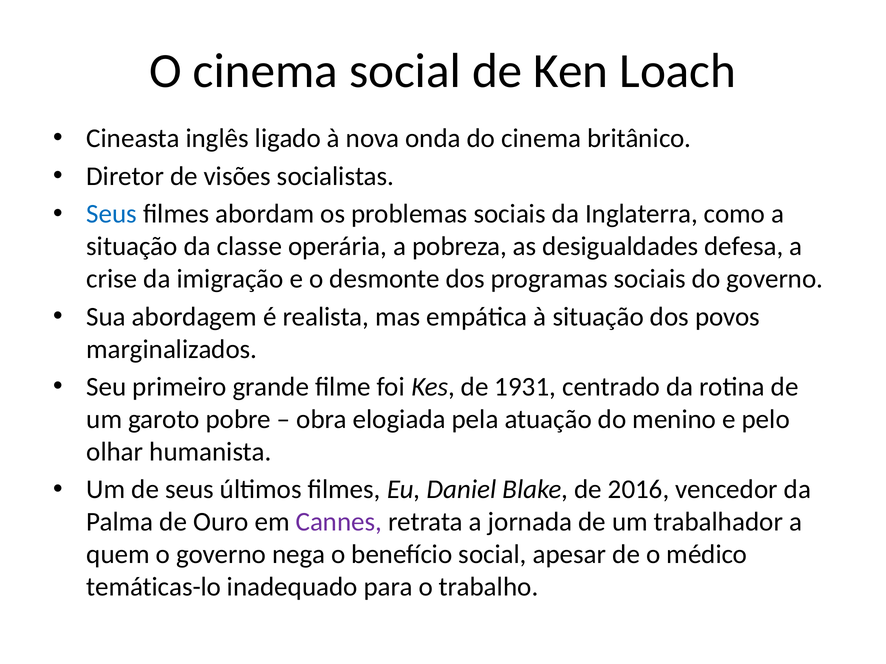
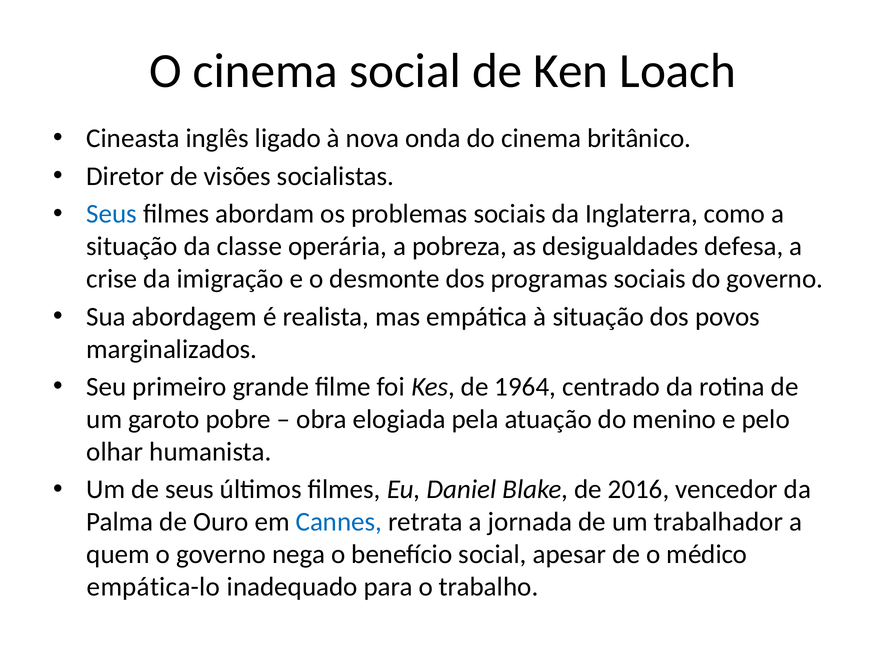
1931: 1931 -> 1964
Cannes colour: purple -> blue
temáticas-lo: temáticas-lo -> empática-lo
